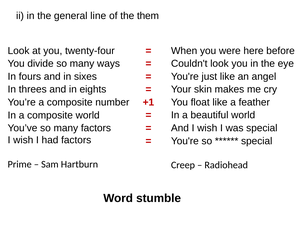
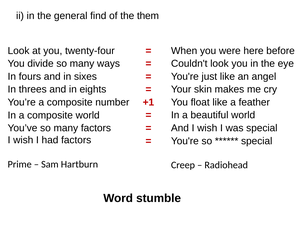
line: line -> find
